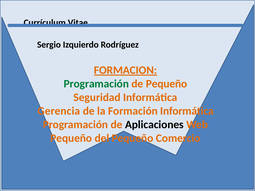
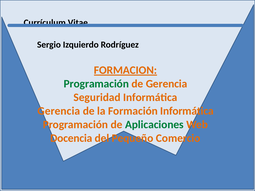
de Pequeño: Pequeño -> Gerencia
Aplicaciones colour: black -> green
Pequeño at (71, 138): Pequeño -> Docencia
